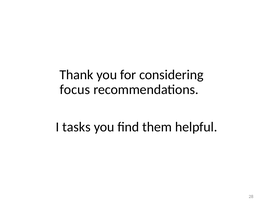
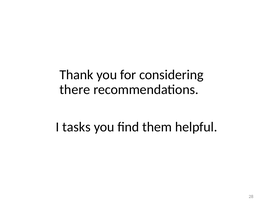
focus: focus -> there
